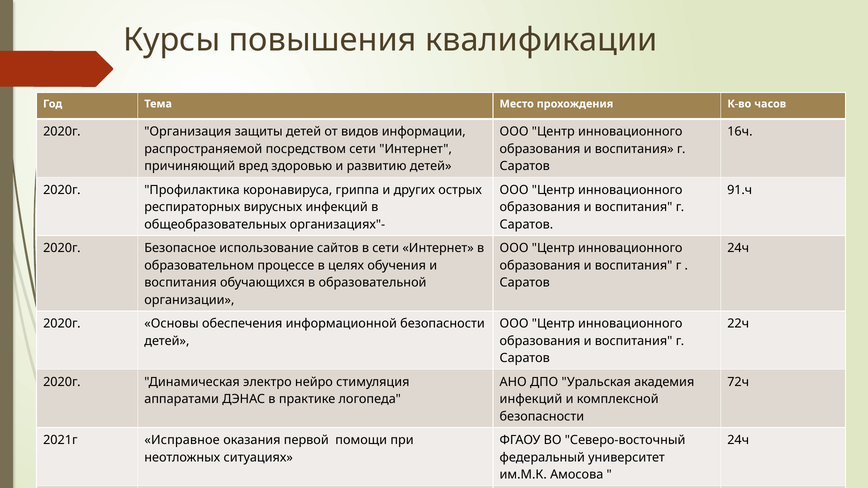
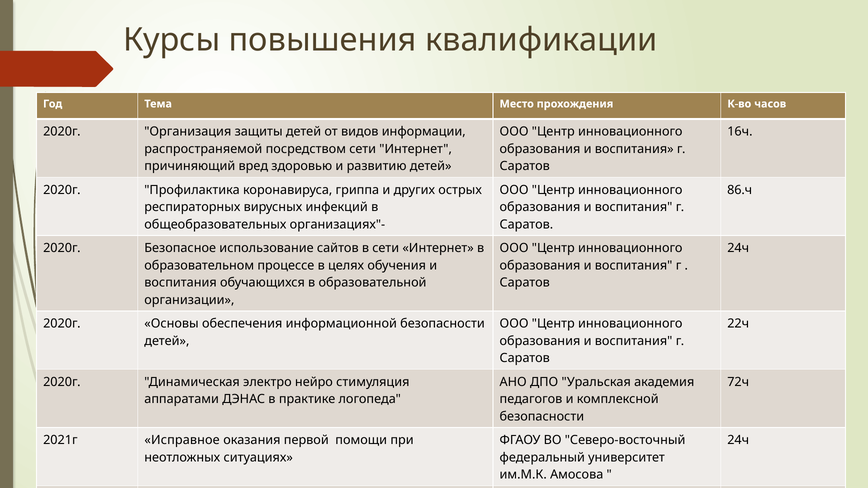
91.ч: 91.ч -> 86.ч
инфекций at (531, 399): инфекций -> педагогов
